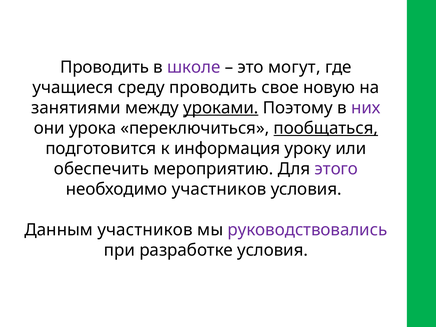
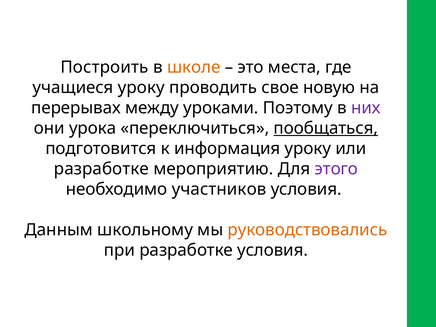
Проводить at (105, 67): Проводить -> Построить
школе colour: purple -> orange
могут: могут -> места
учащиеся среду: среду -> уроку
занятиями: занятиями -> перерывах
уроками underline: present -> none
обеспечить at (101, 169): обеспечить -> разработке
Данным участников: участников -> школьному
руководствовались colour: purple -> orange
